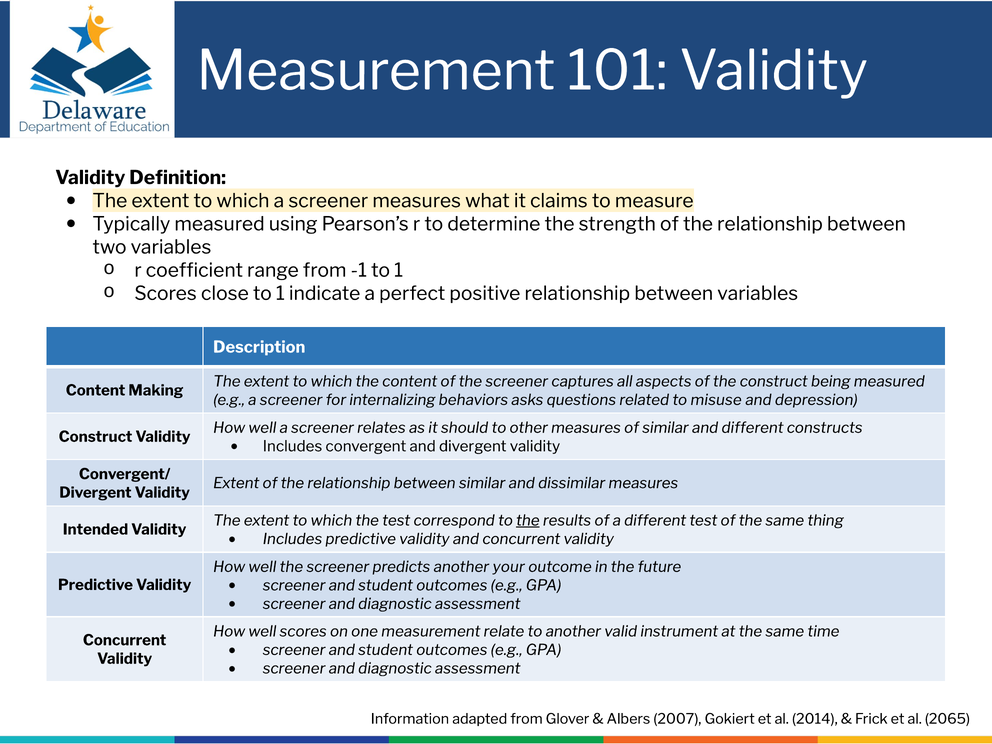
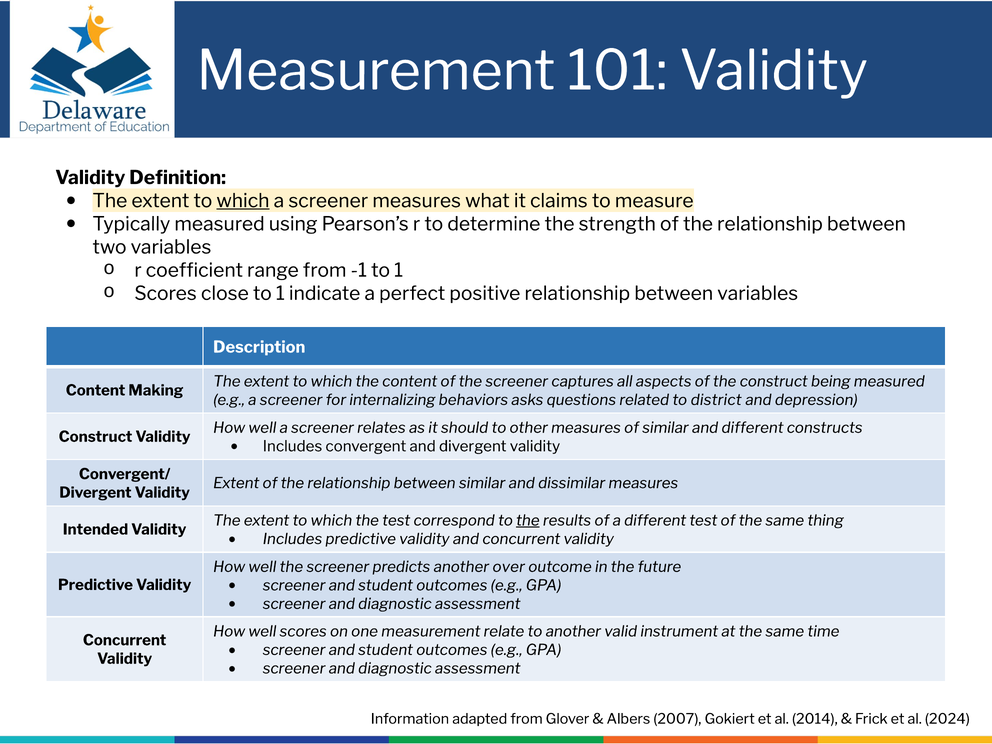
which at (243, 201) underline: none -> present
misuse: misuse -> district
your: your -> over
2065: 2065 -> 2024
